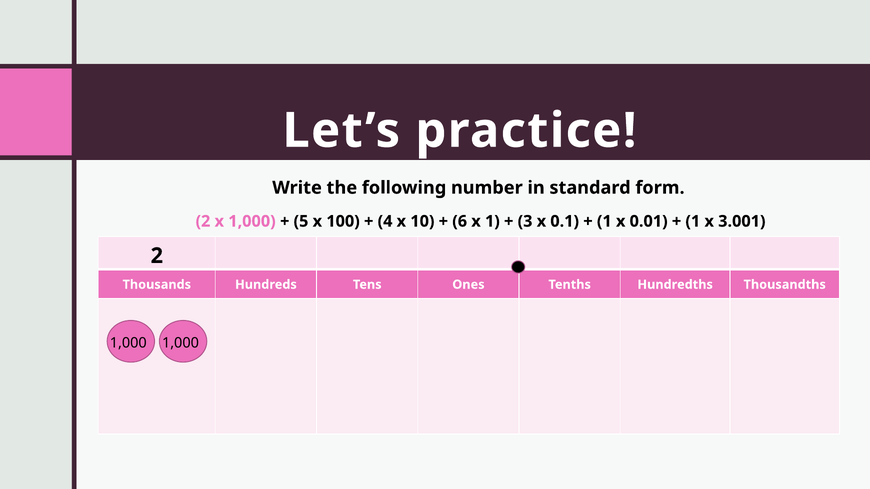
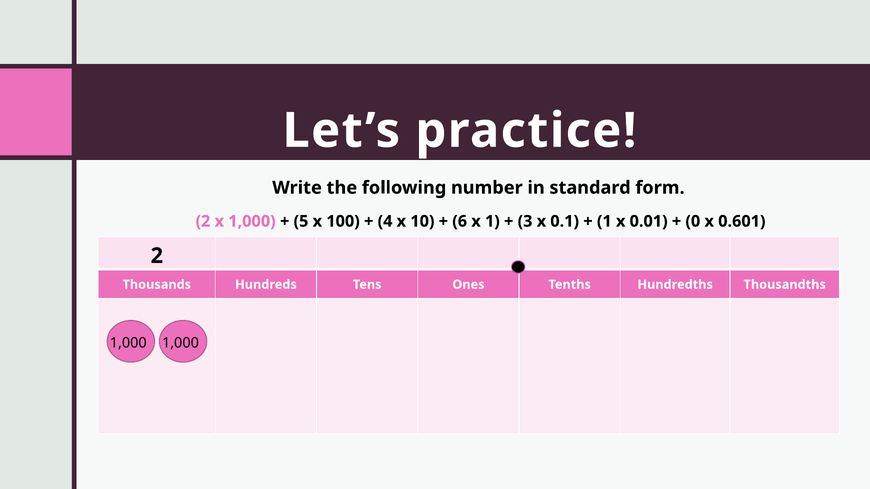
1 at (693, 221): 1 -> 0
3.001: 3.001 -> 0.601
